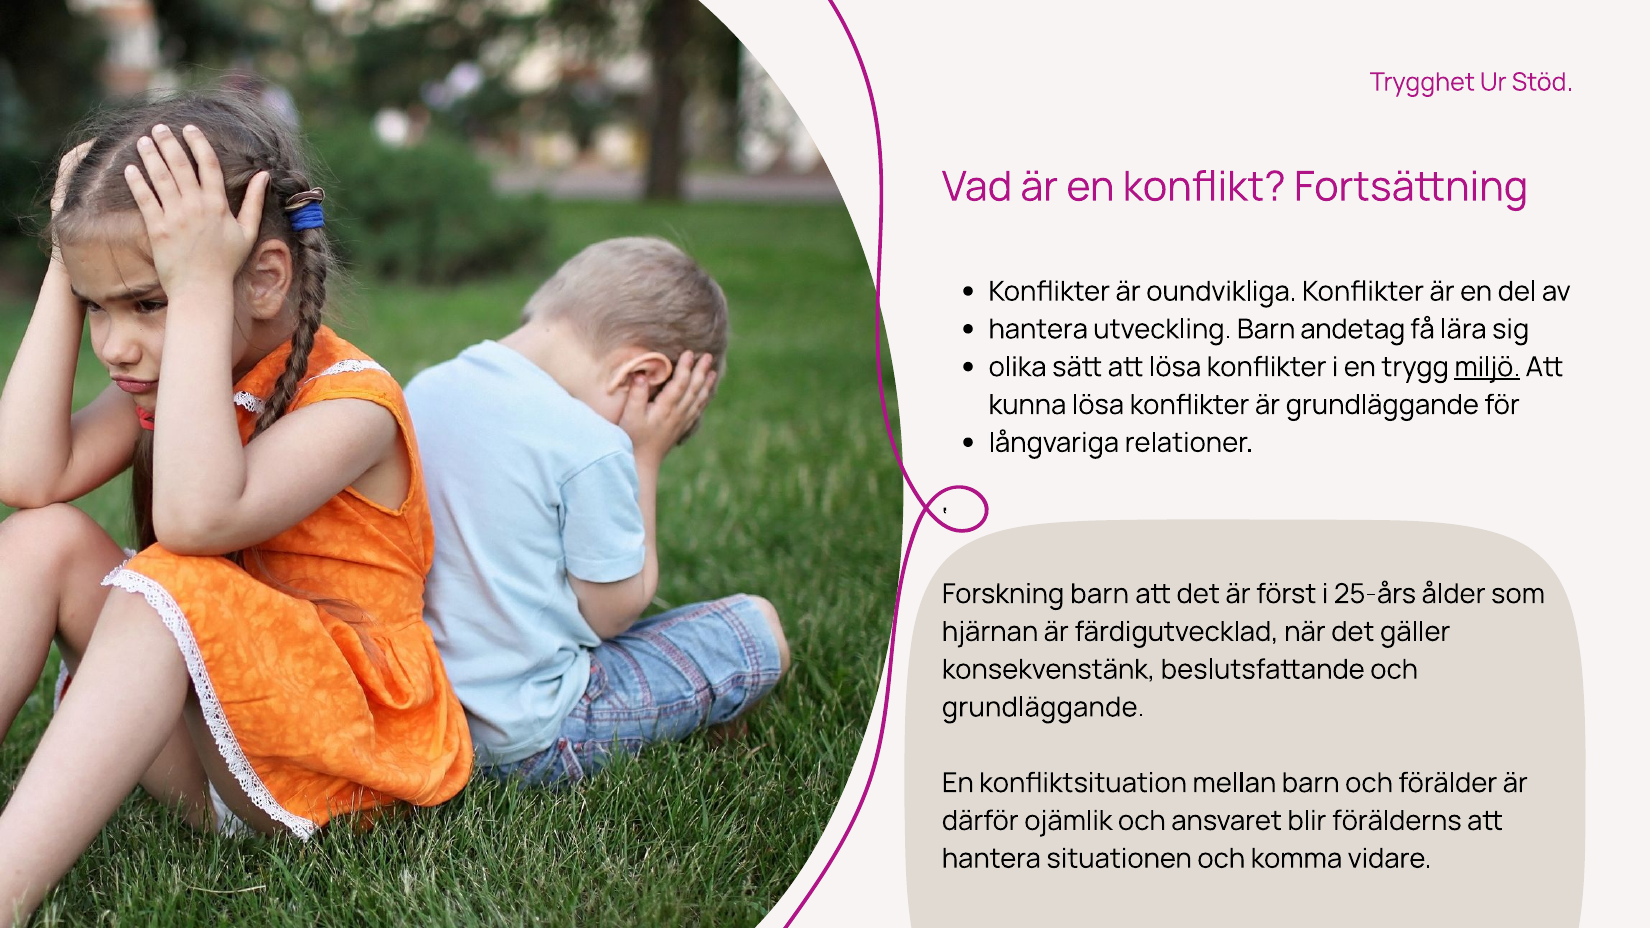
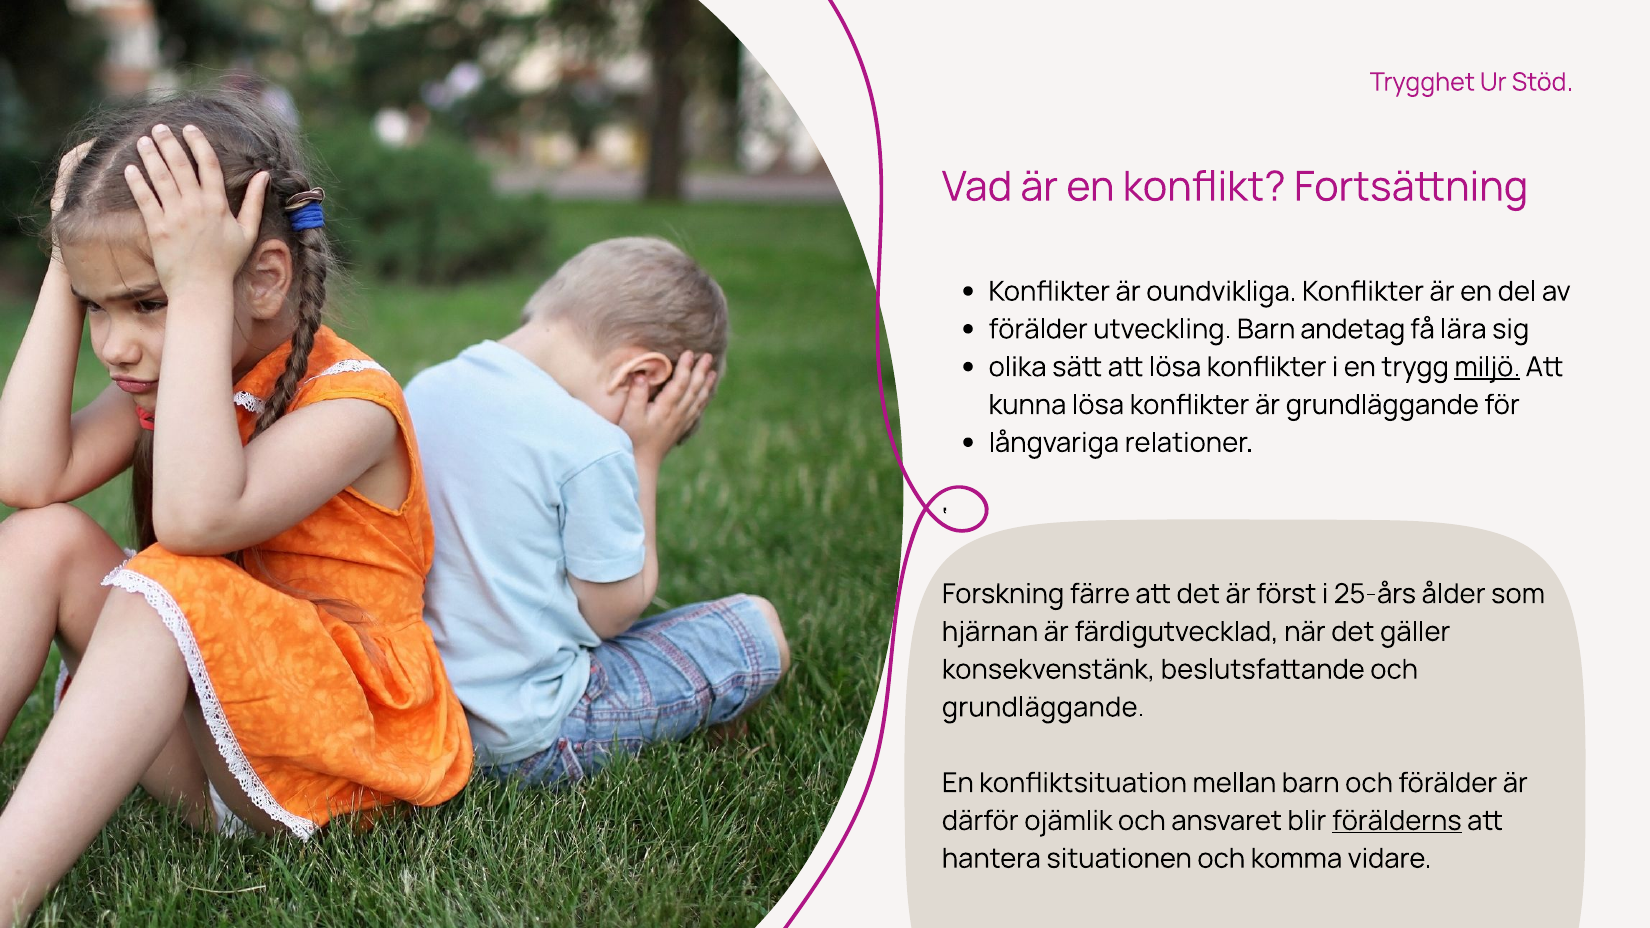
hantera at (1038, 329): hantera -> förälder
Forskning barn: barn -> färre
förälderns underline: none -> present
